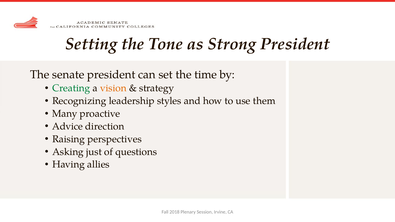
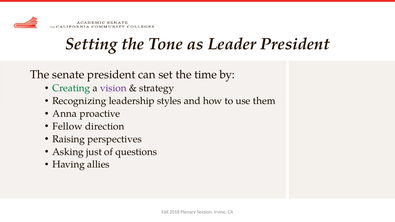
Strong: Strong -> Leader
vision colour: orange -> purple
Many: Many -> Anna
Advice: Advice -> Fellow
